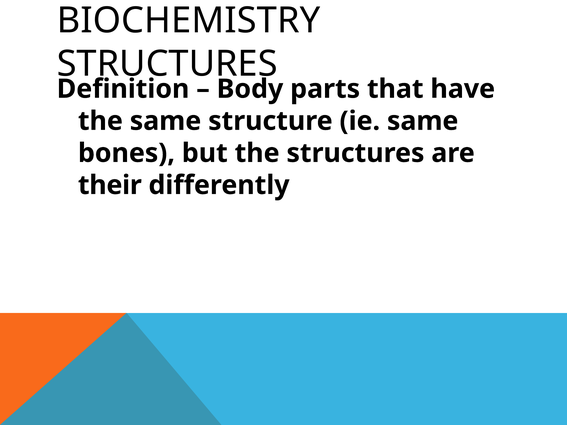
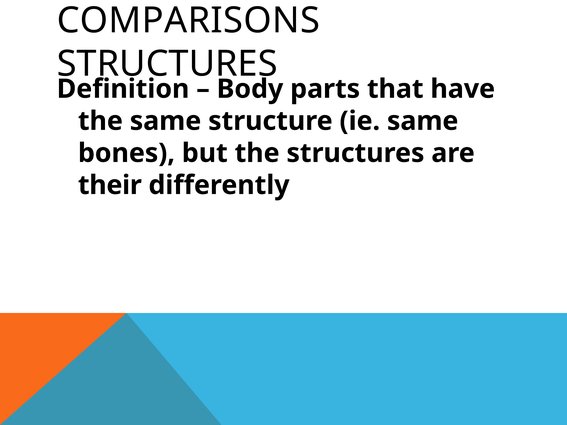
BIOCHEMISTRY: BIOCHEMISTRY -> COMPARISONS
